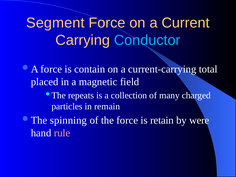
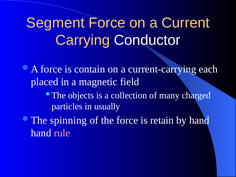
Conductor colour: light blue -> white
total: total -> each
repeats: repeats -> objects
remain: remain -> usually
by were: were -> hand
